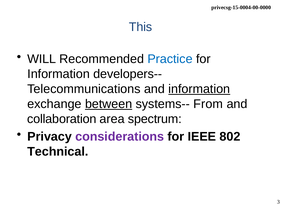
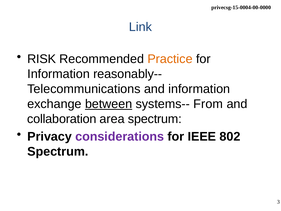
This: This -> Link
WILL: WILL -> RISK
Practice colour: blue -> orange
developers--: developers-- -> reasonably--
information at (199, 89) underline: present -> none
Technical at (58, 151): Technical -> Spectrum
